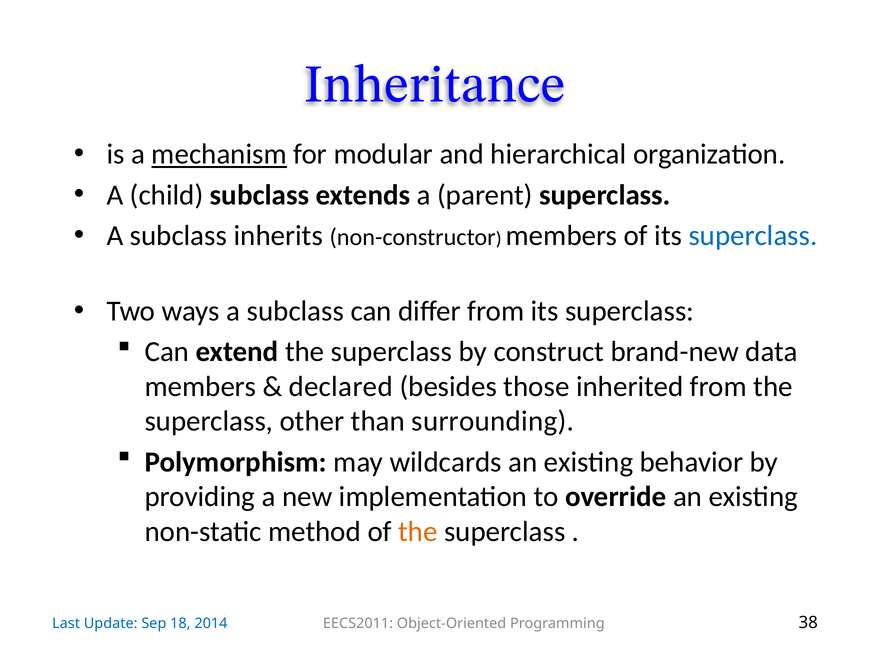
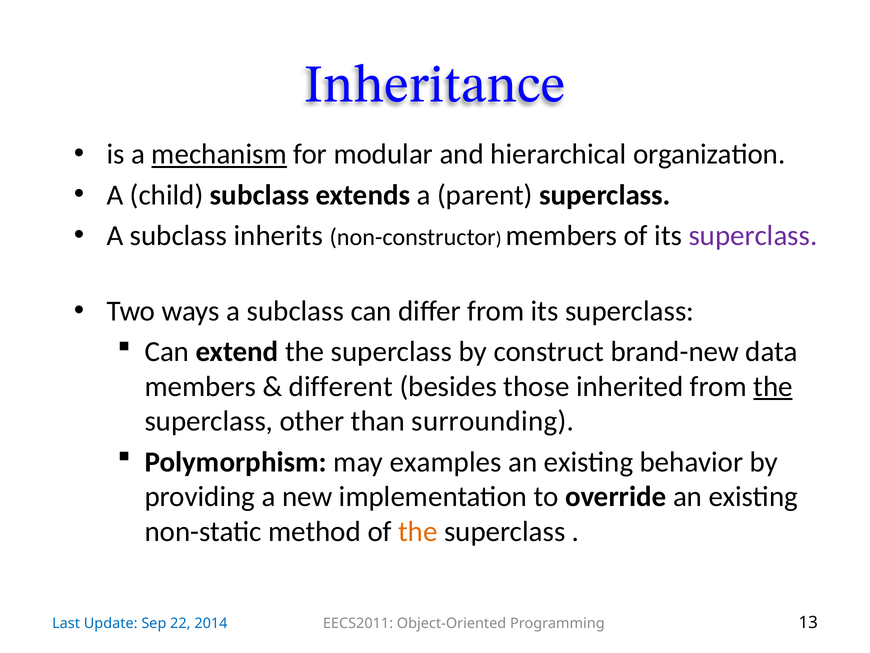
superclass at (753, 235) colour: blue -> purple
declared: declared -> different
the at (773, 386) underline: none -> present
wildcards: wildcards -> examples
18: 18 -> 22
38: 38 -> 13
